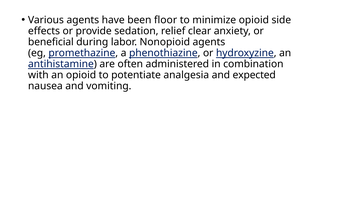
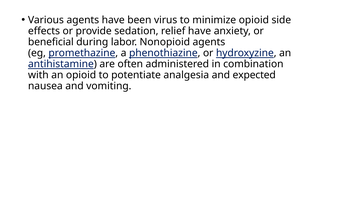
floor: floor -> virus
relief clear: clear -> have
